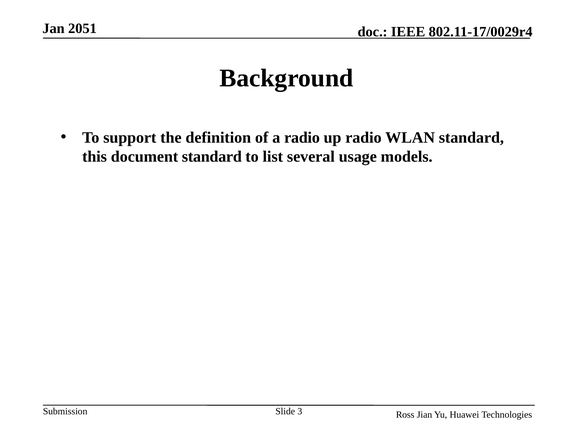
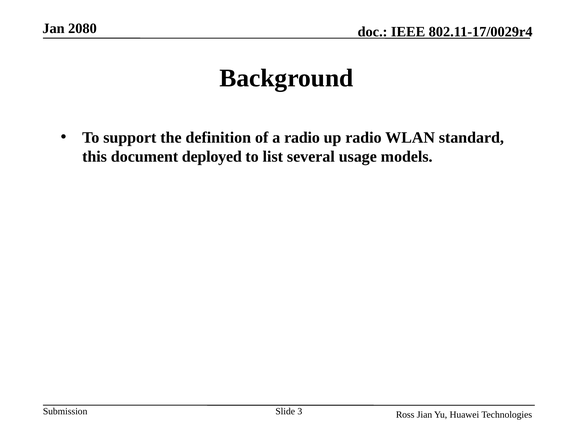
2051: 2051 -> 2080
document standard: standard -> deployed
